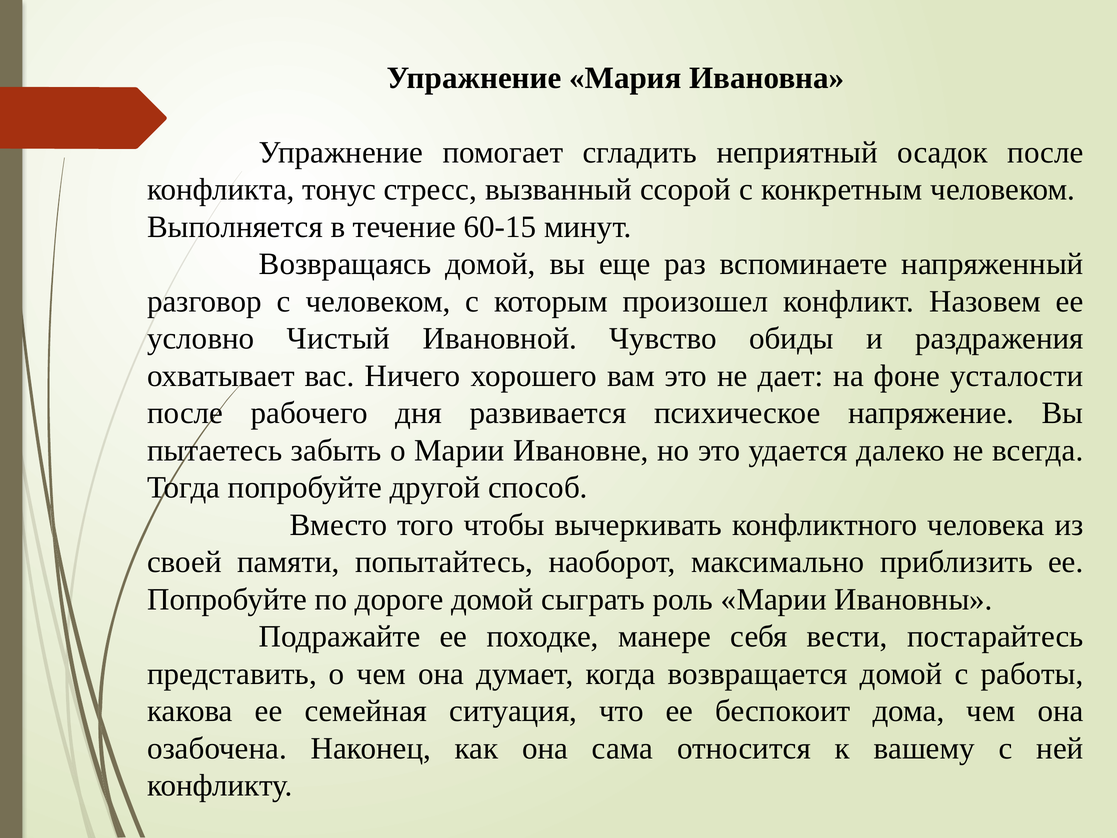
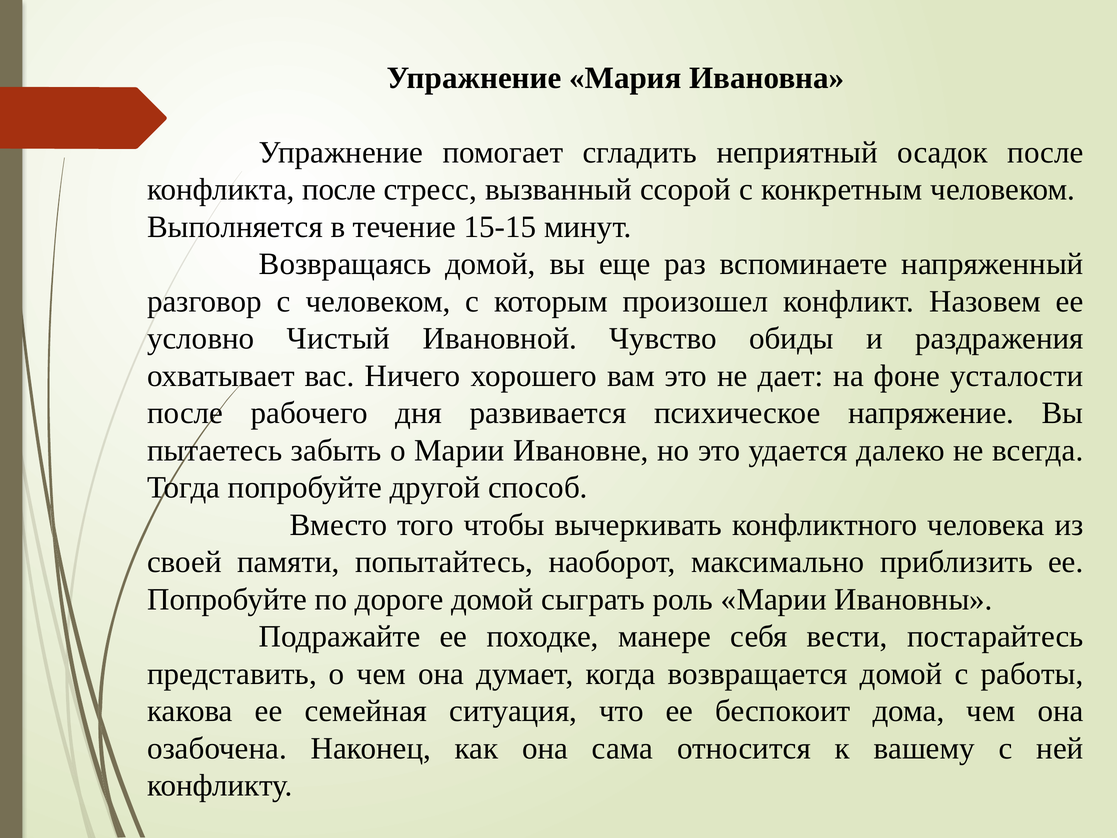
конфликта тонус: тонус -> после
60-15: 60-15 -> 15-15
